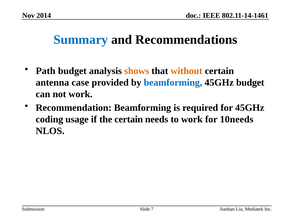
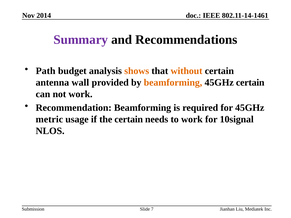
Summary colour: blue -> purple
case: case -> wall
beamforming at (173, 83) colour: blue -> orange
45GHz budget: budget -> certain
coding: coding -> metric
10needs: 10needs -> 10signal
